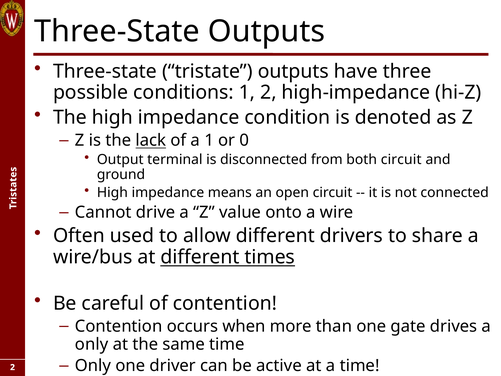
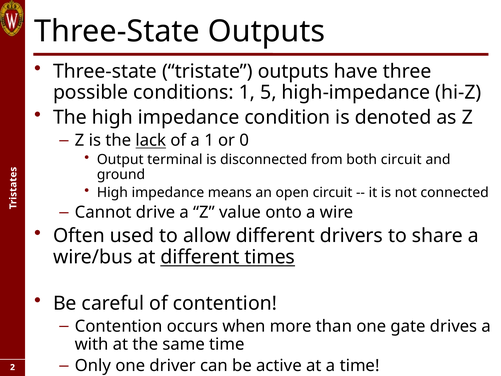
2: 2 -> 5
only at (92, 344): only -> with
